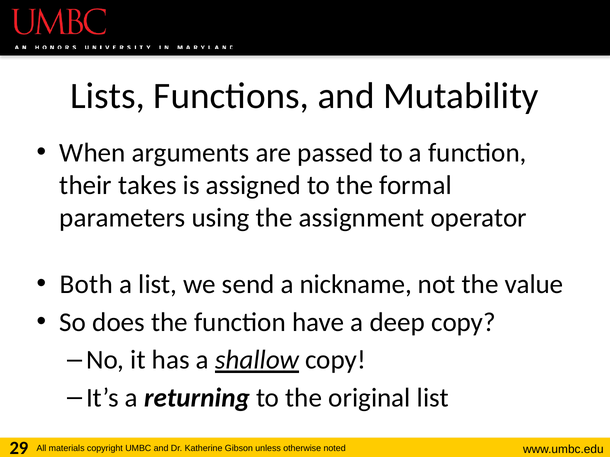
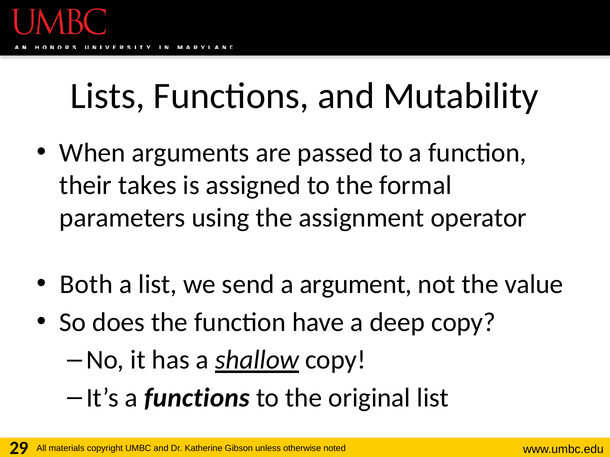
nickname: nickname -> argument
a returning: returning -> functions
